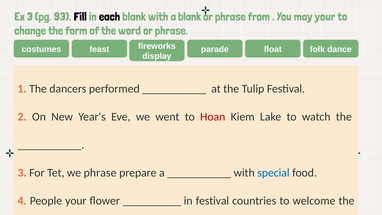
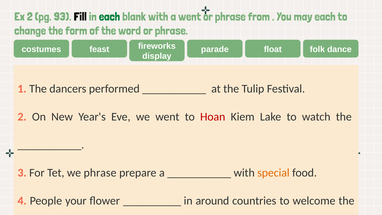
Ex 3: 3 -> 2
each at (109, 17) colour: black -> green
a blank: blank -> went
may your: your -> each
special at (273, 173) colour: blue -> orange
in festival: festival -> around
